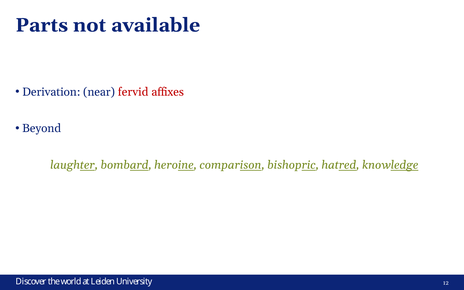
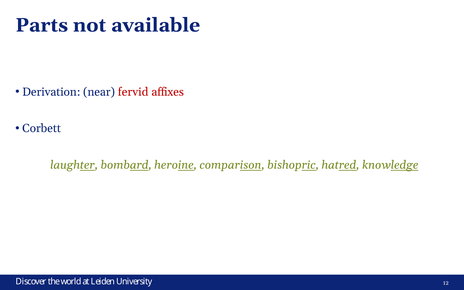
Beyond: Beyond -> Corbett
